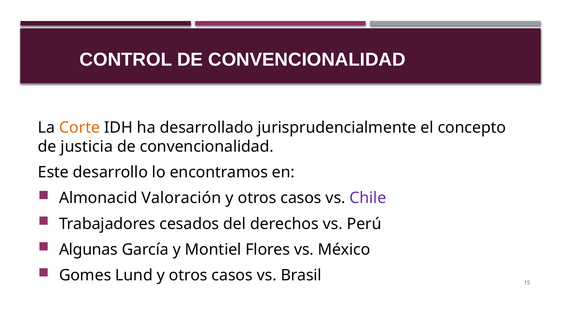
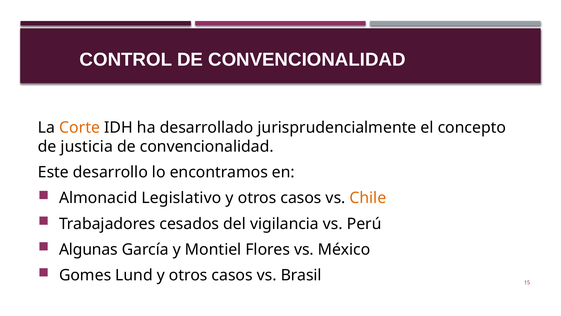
Valoración: Valoración -> Legislativo
Chile colour: purple -> orange
derechos: derechos -> vigilancia
